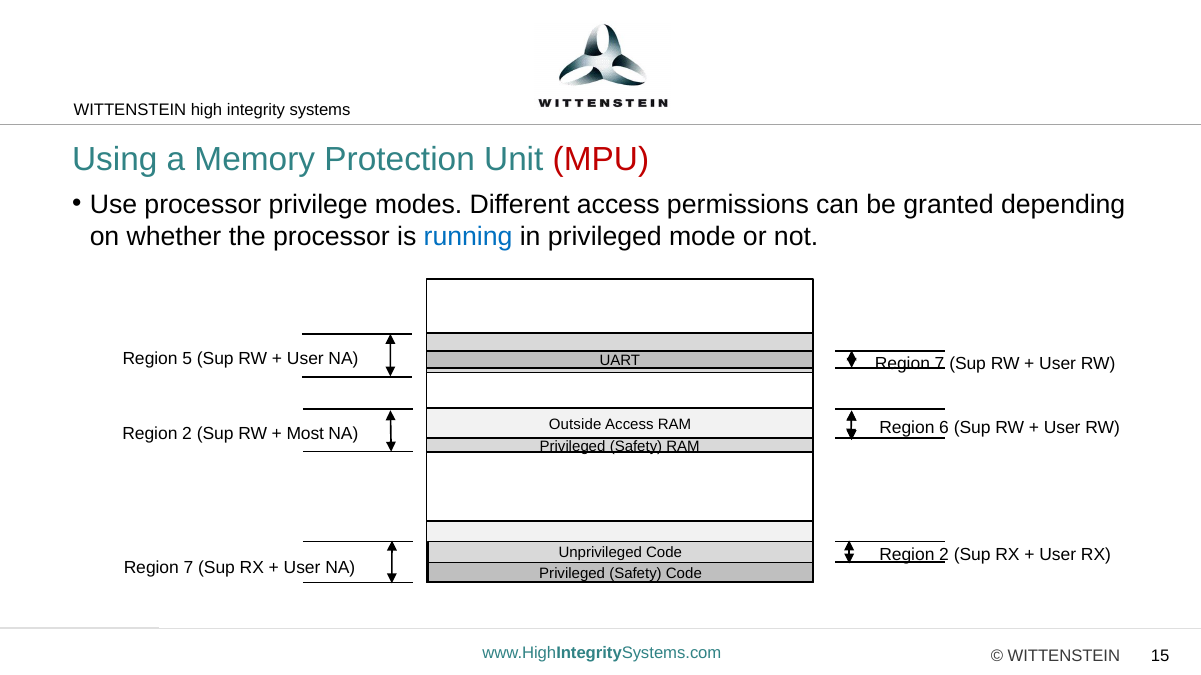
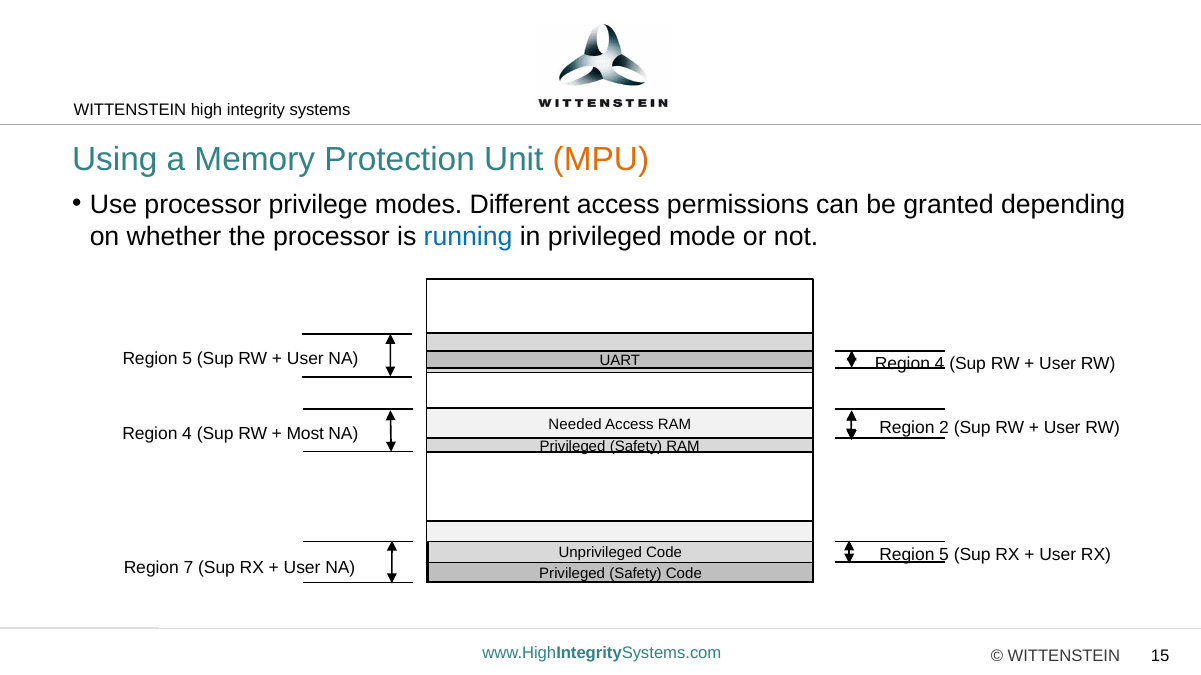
MPU colour: red -> orange
7 at (940, 364): 7 -> 4
Outside: Outside -> Needed
6: 6 -> 2
2 at (187, 434): 2 -> 4
2 at (944, 555): 2 -> 5
